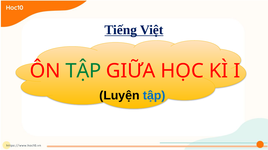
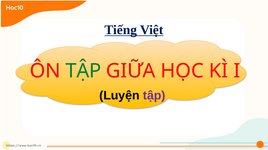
tập at (154, 96) colour: blue -> purple
